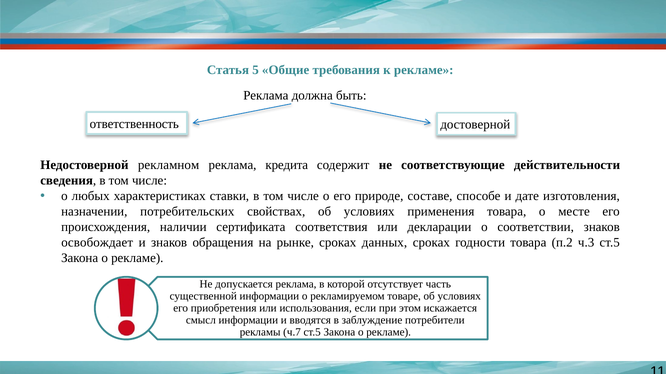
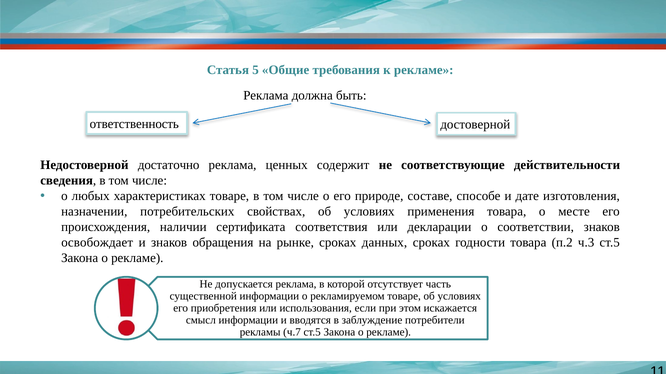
рекламном: рекламном -> достаточно
кредита: кредита -> ценных
характеристиках ставки: ставки -> товаре
